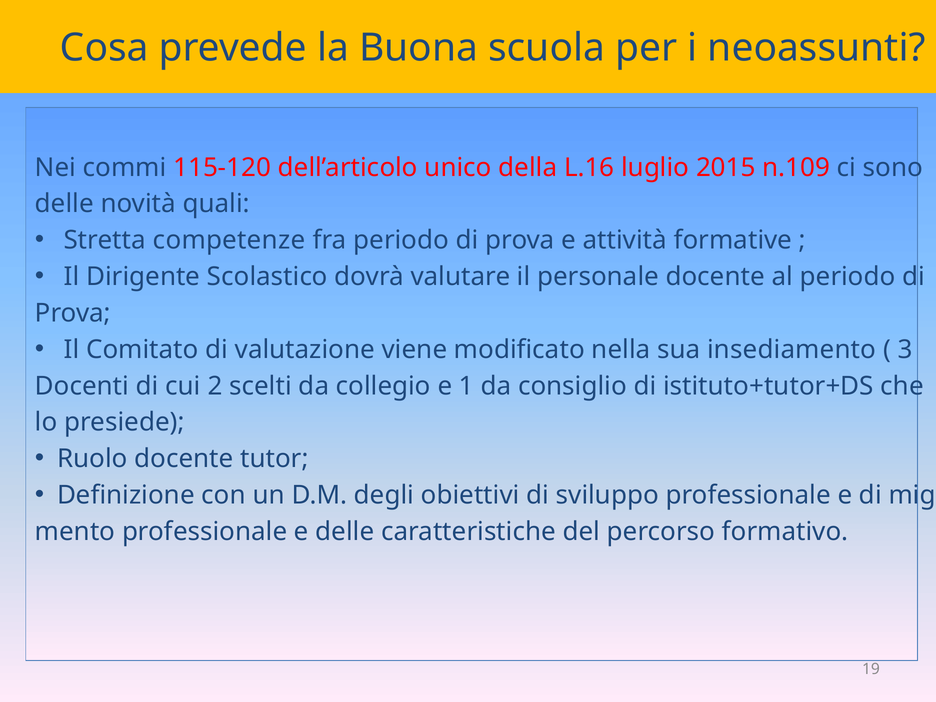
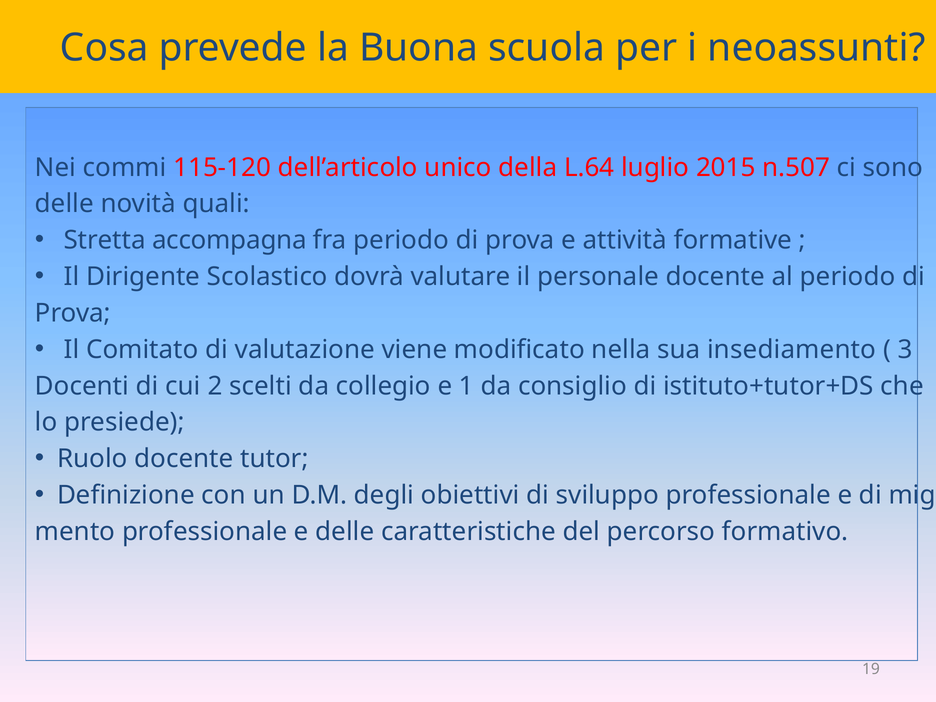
L.16: L.16 -> L.64
n.109: n.109 -> n.507
competenze: competenze -> accompagna
